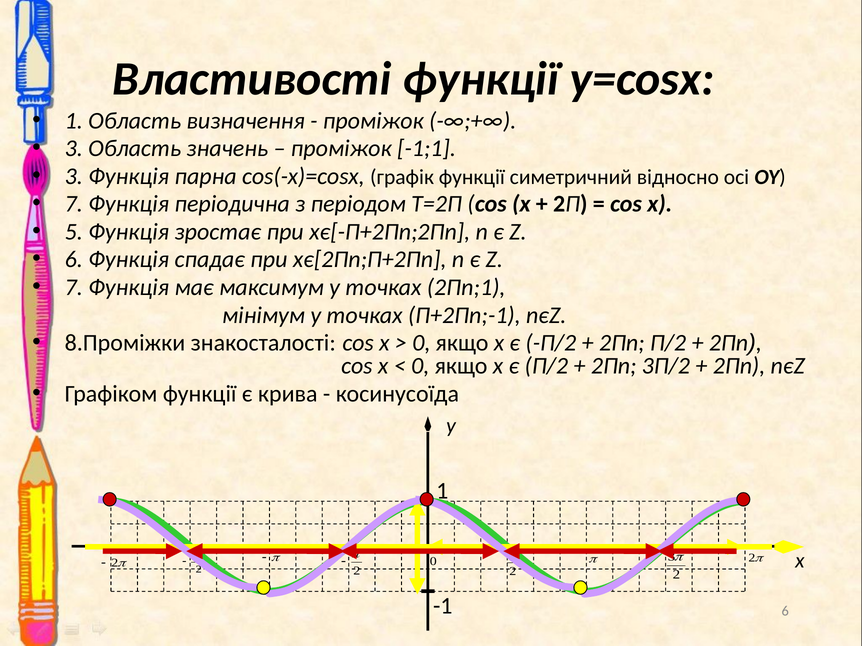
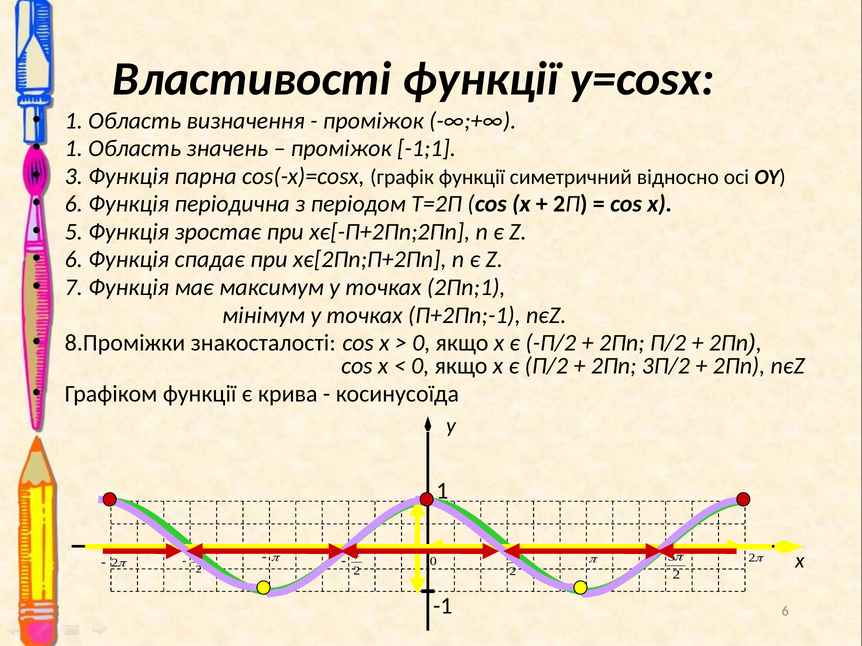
3 at (74, 149): 3 -> 1
7 at (74, 204): 7 -> 6
